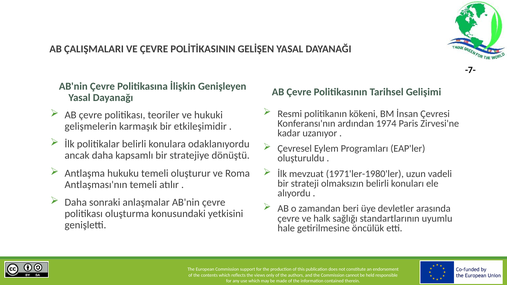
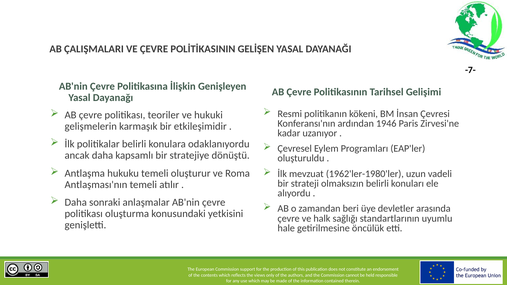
1974: 1974 -> 1946
1971'ler-1980'ler: 1971'ler-1980'ler -> 1962'ler-1980'ler
